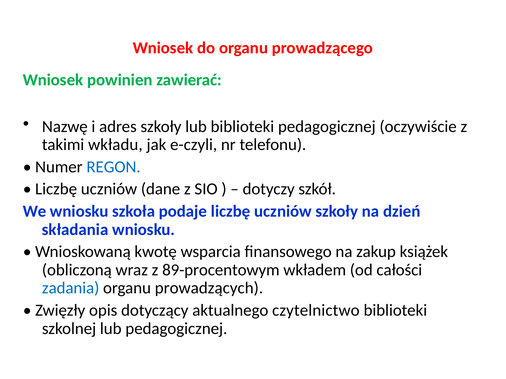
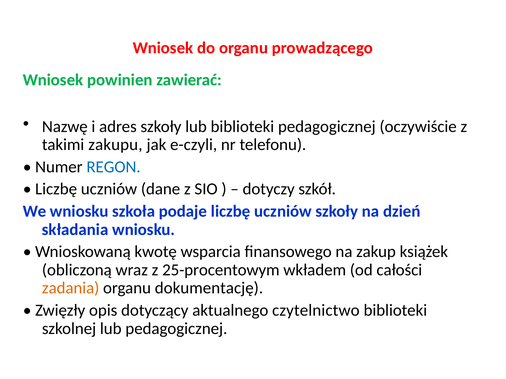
wkładu: wkładu -> zakupu
89-procentowym: 89-procentowym -> 25-procentowym
zadania colour: blue -> orange
prowadzących: prowadzących -> dokumentację
